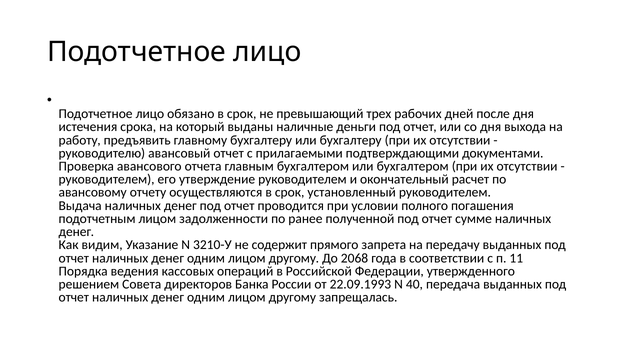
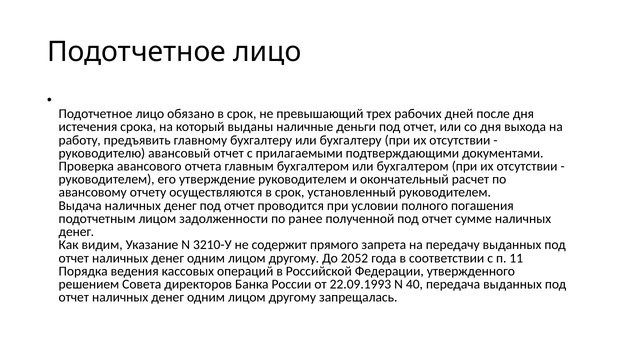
2068: 2068 -> 2052
